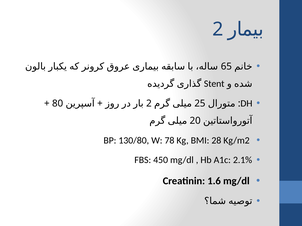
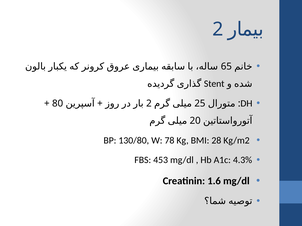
450: 450 -> 453
2.1%: 2.1% -> 4.3%
